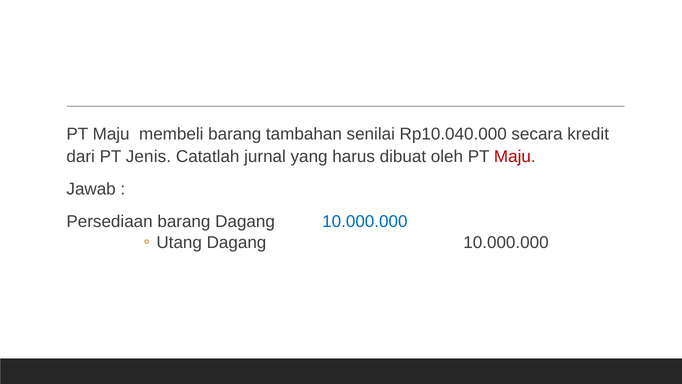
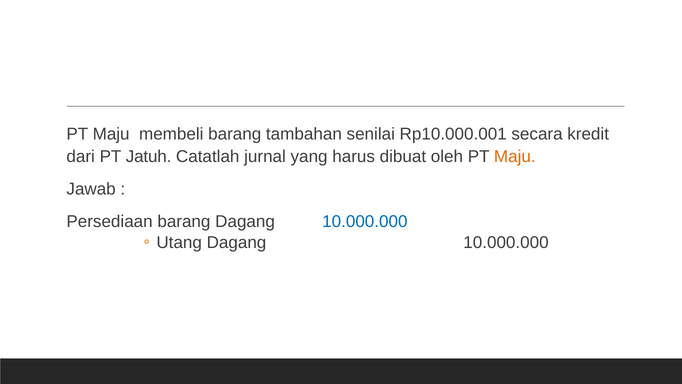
Rp10.040.000: Rp10.040.000 -> Rp10.000.001
Jenis: Jenis -> Jatuh
Maju at (515, 156) colour: red -> orange
